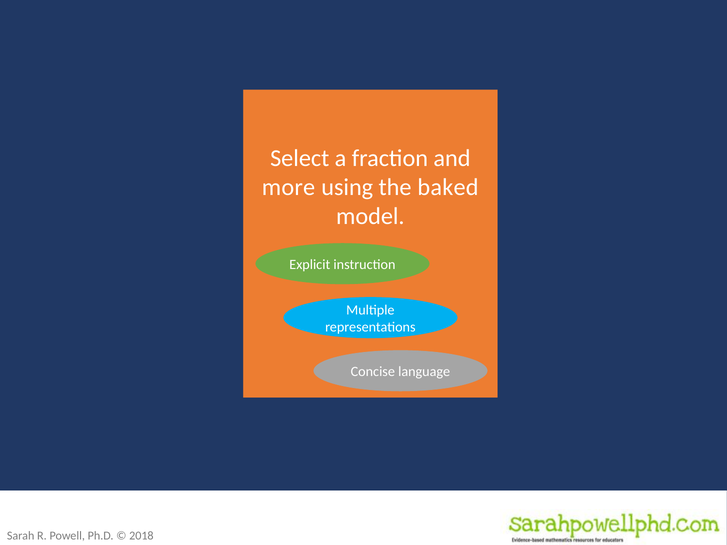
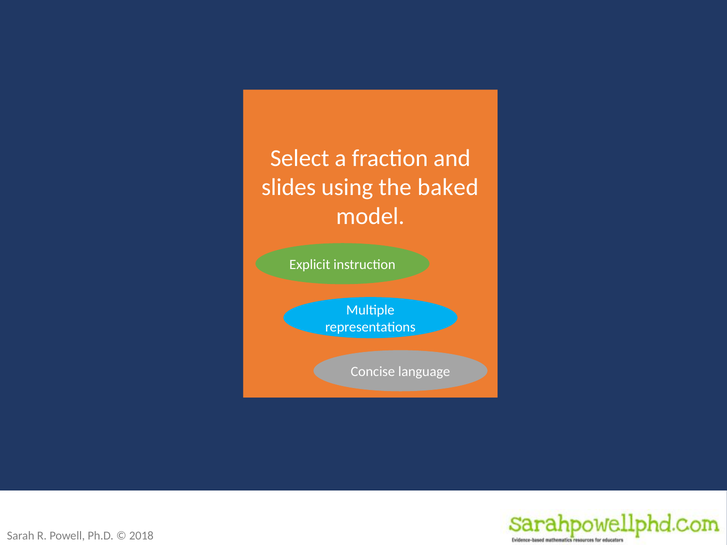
more: more -> slides
